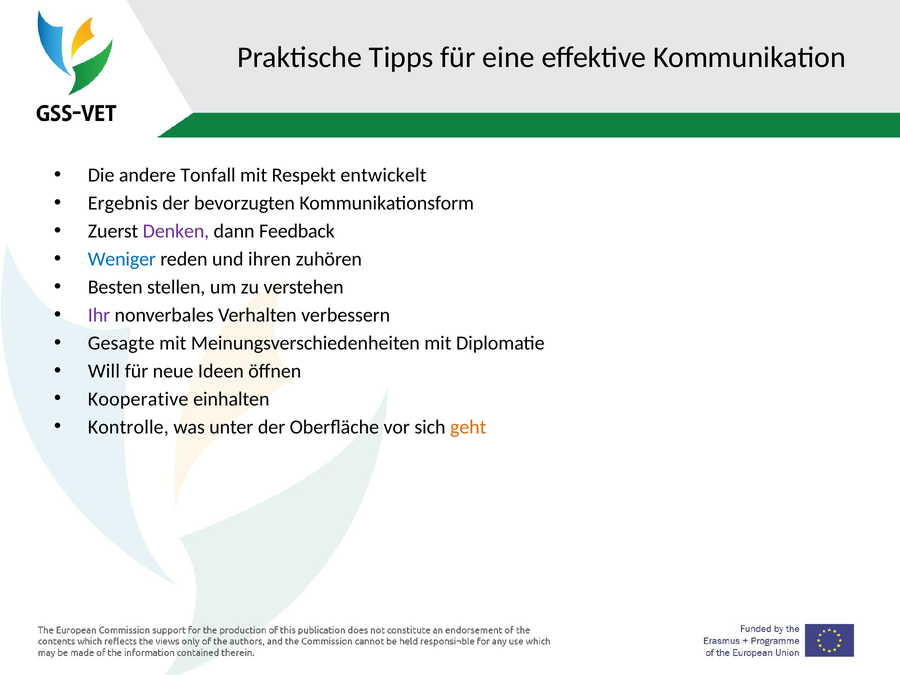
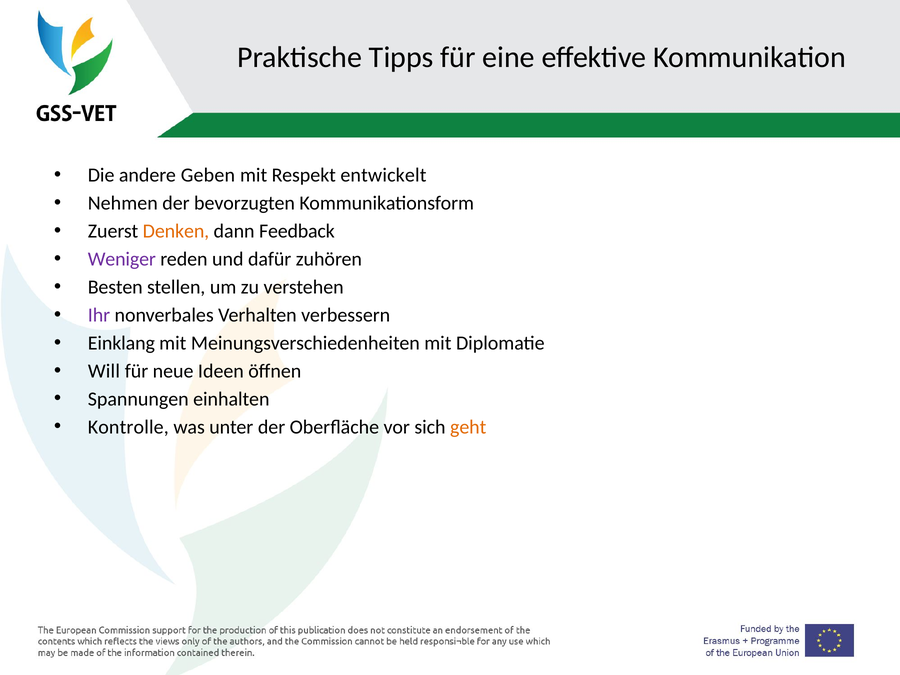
Tonfall: Tonfall -> Geben
Ergebnis: Ergebnis -> Nehmen
Denken colour: purple -> orange
Weniger colour: blue -> purple
ihren: ihren -> dafür
Gesagte: Gesagte -> Einklang
Kooperative: Kooperative -> Spannungen
